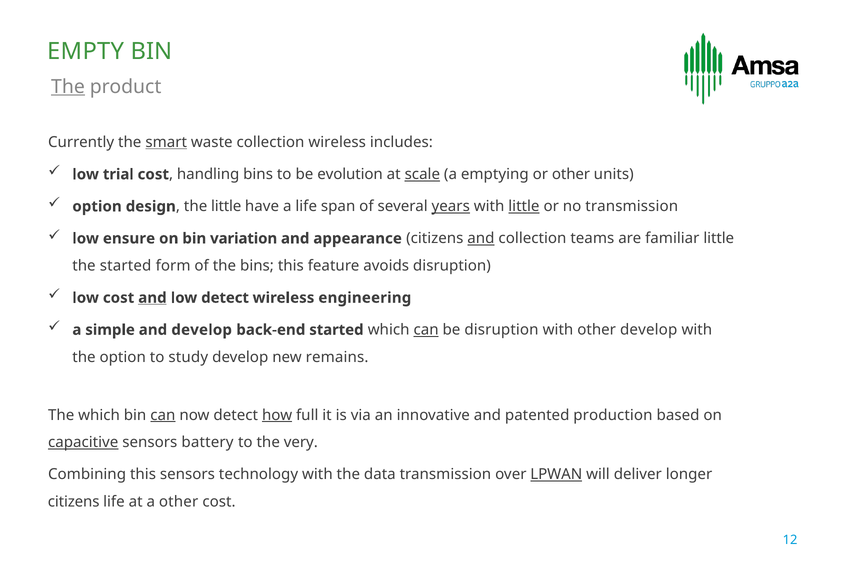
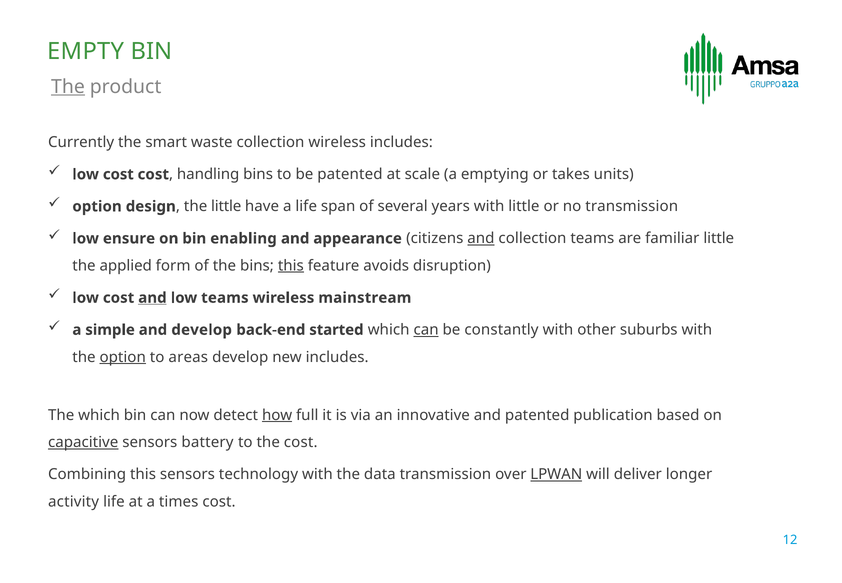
smart underline: present -> none
trial at (118, 174): trial -> cost
be evolution: evolution -> patented
scale underline: present -> none
or other: other -> takes
years underline: present -> none
little at (524, 206) underline: present -> none
variation: variation -> enabling
the started: started -> applied
this at (291, 266) underline: none -> present
low detect: detect -> teams
engineering: engineering -> mainstream
be disruption: disruption -> constantly
other develop: develop -> suburbs
option at (123, 357) underline: none -> present
study: study -> areas
new remains: remains -> includes
can at (163, 415) underline: present -> none
production: production -> publication
the very: very -> cost
citizens at (74, 502): citizens -> activity
a other: other -> times
